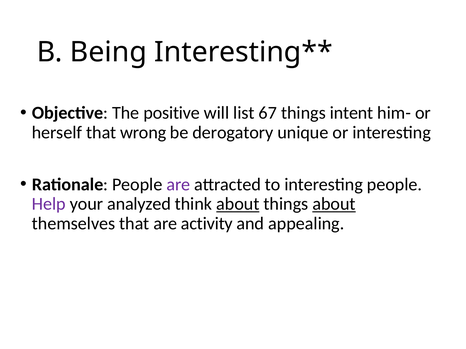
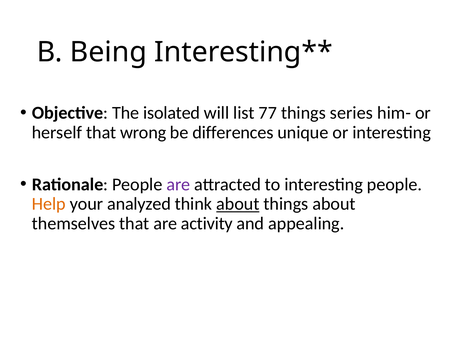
positive: positive -> isolated
67: 67 -> 77
intent: intent -> series
derogatory: derogatory -> differences
Help colour: purple -> orange
about at (334, 204) underline: present -> none
